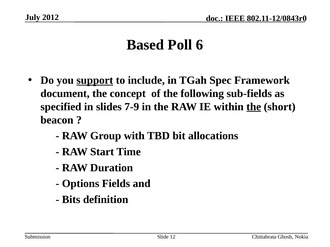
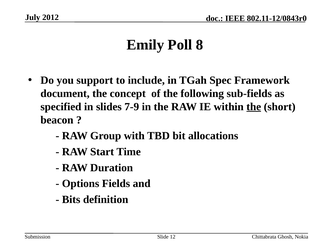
Based: Based -> Emily
6: 6 -> 8
support underline: present -> none
